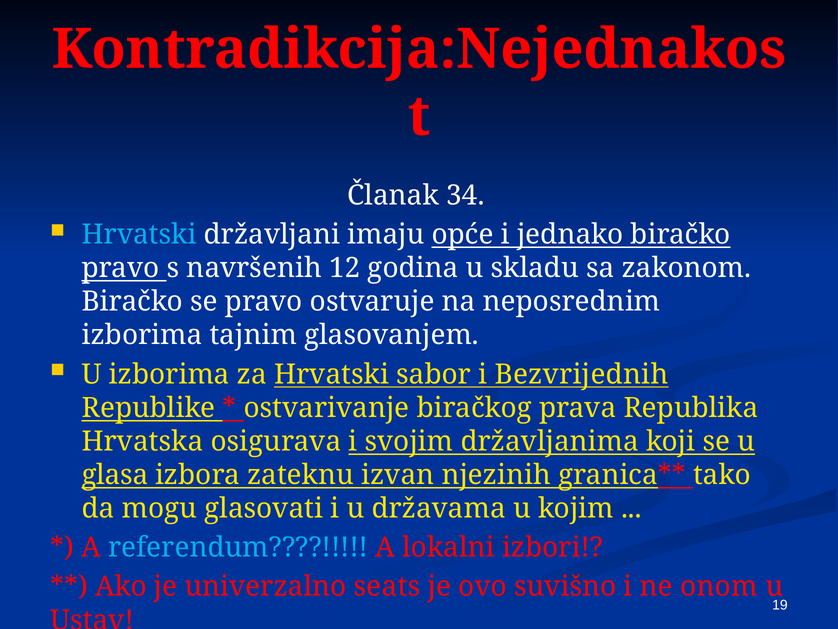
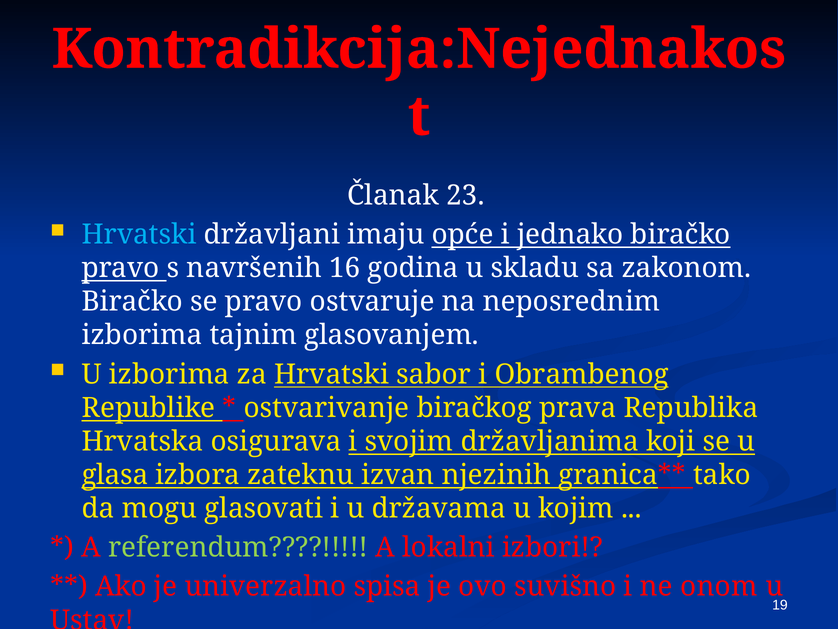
34: 34 -> 23
12: 12 -> 16
Bezvrijednih: Bezvrijednih -> Obrambenog
referendum colour: light blue -> light green
seats: seats -> spisa
